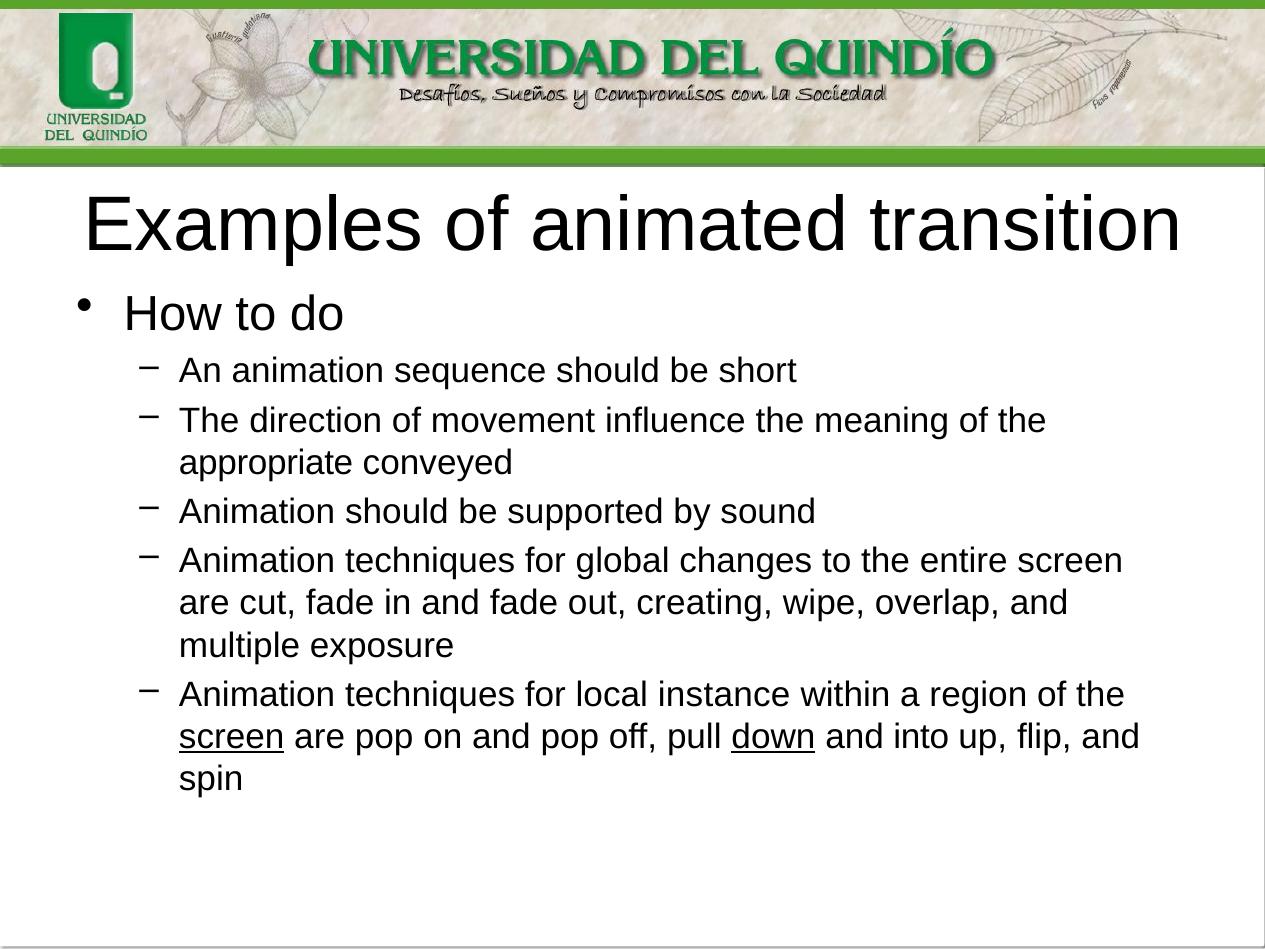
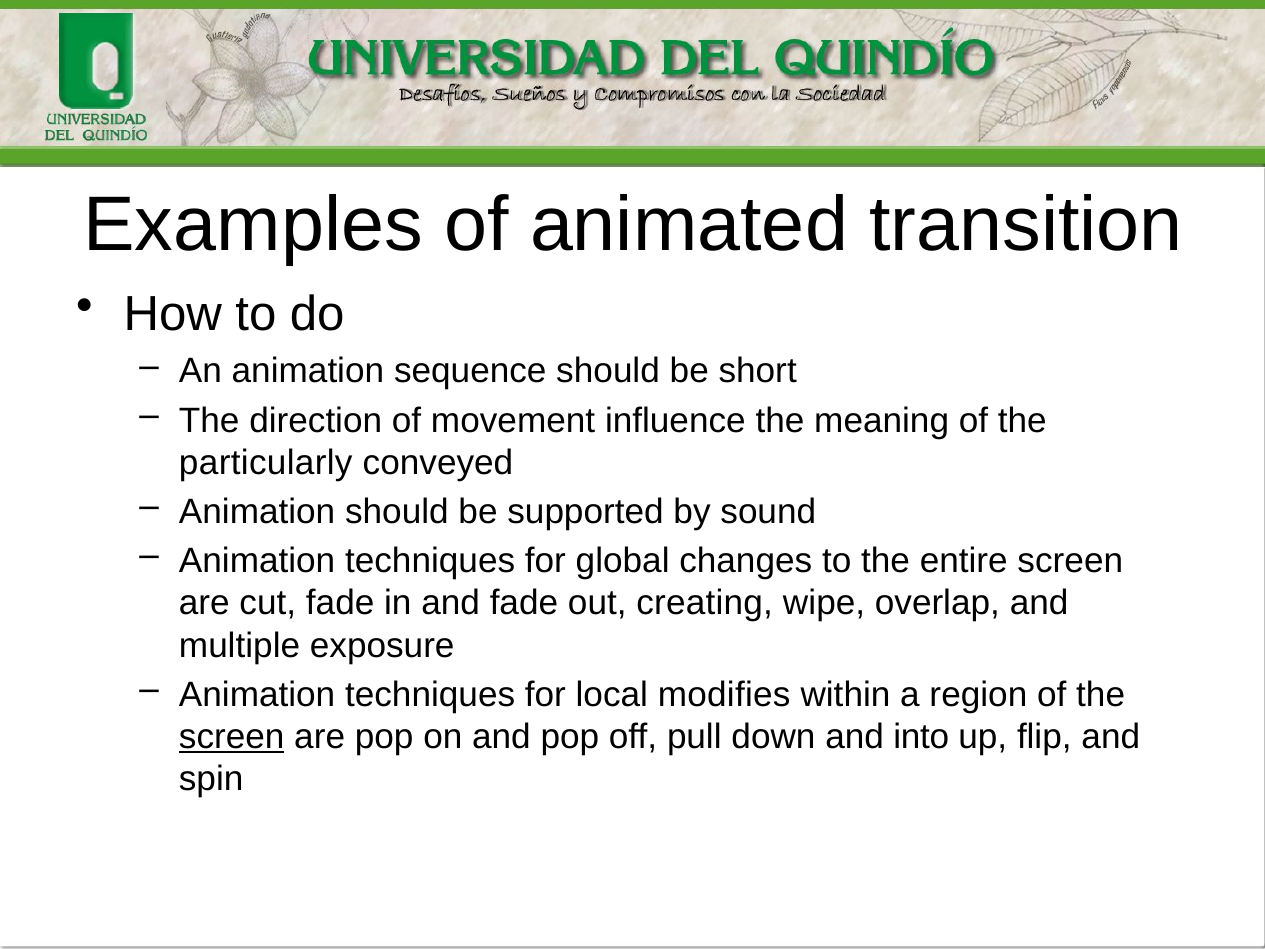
appropriate: appropriate -> particularly
instance: instance -> modifies
down underline: present -> none
